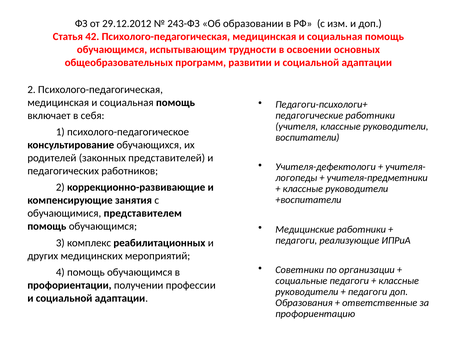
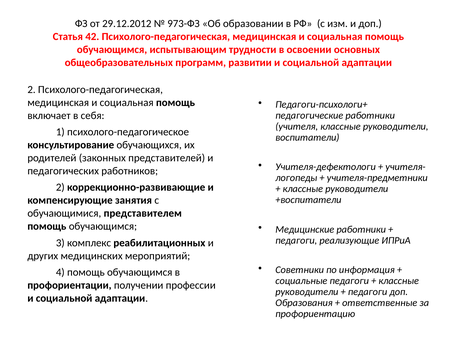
243-ФЗ: 243-ФЗ -> 973-ФЗ
организации: организации -> информация
